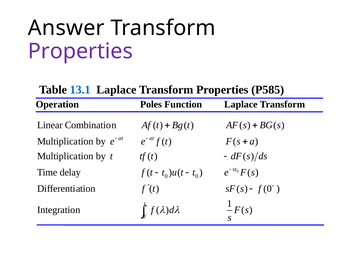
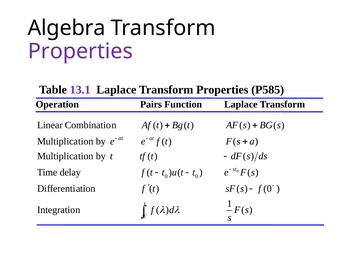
Answer: Answer -> Algebra
13.1 colour: blue -> purple
Poles: Poles -> Pairs
